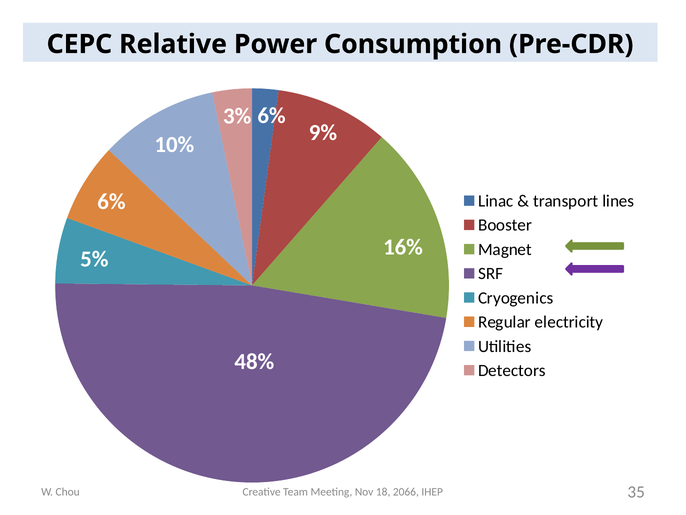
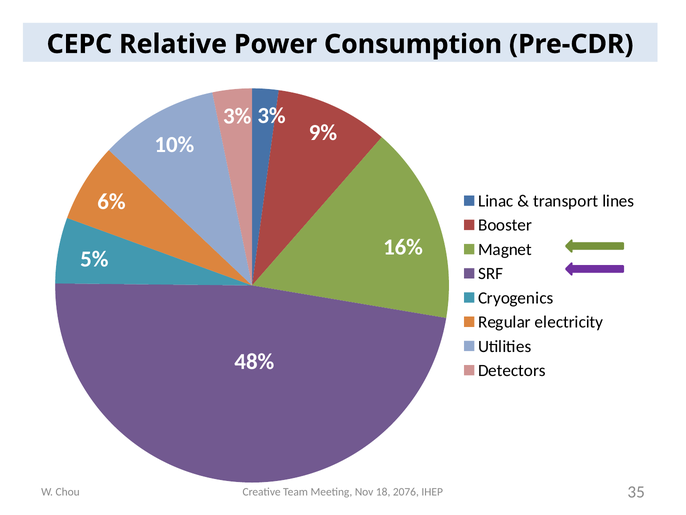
6% at (272, 116): 6% -> 3%
2066: 2066 -> 2076
